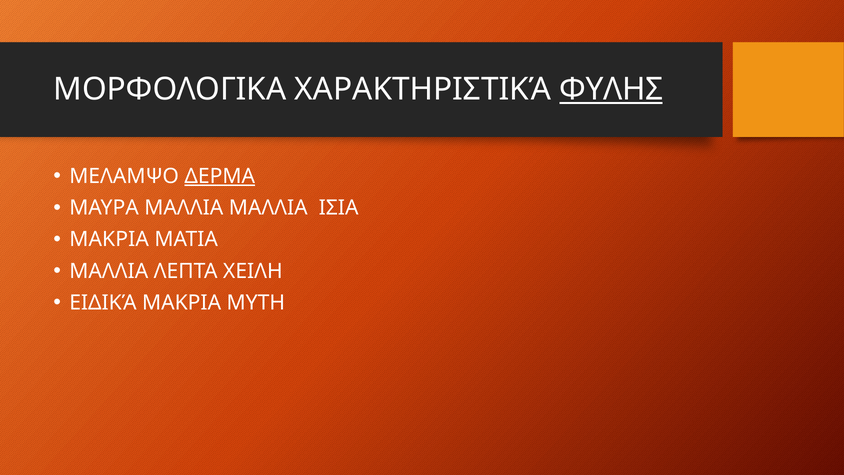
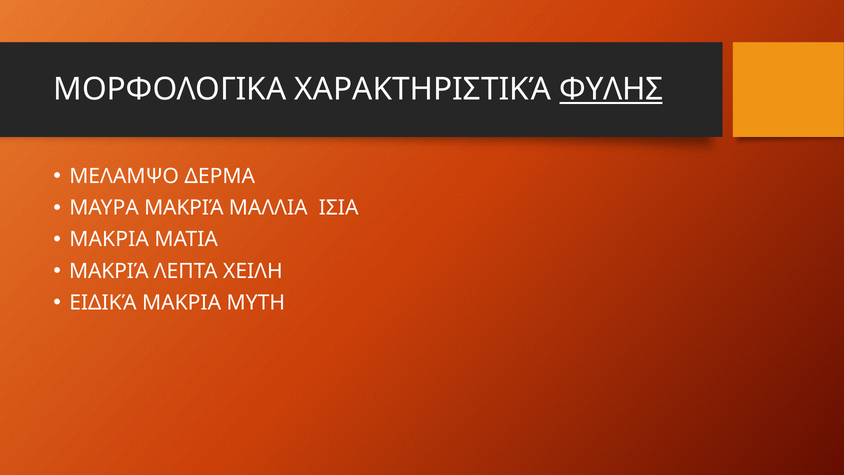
ΔΕΡΜΑ underline: present -> none
ΜΑΥΡΑ ΜΑΛΛΙΑ: ΜΑΛΛΙΑ -> ΜΑΚΡΙΆ
ΜΑΛΛΙΑ at (109, 271): ΜΑΛΛΙΑ -> ΜΑΚΡΙΆ
